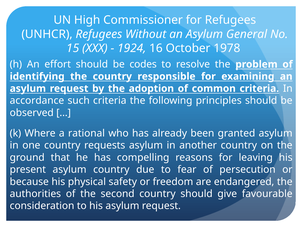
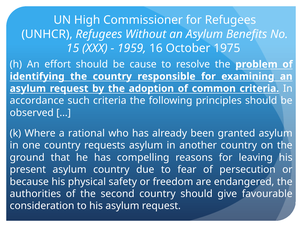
General: General -> Benefits
1924: 1924 -> 1959
1978: 1978 -> 1975
codes: codes -> cause
